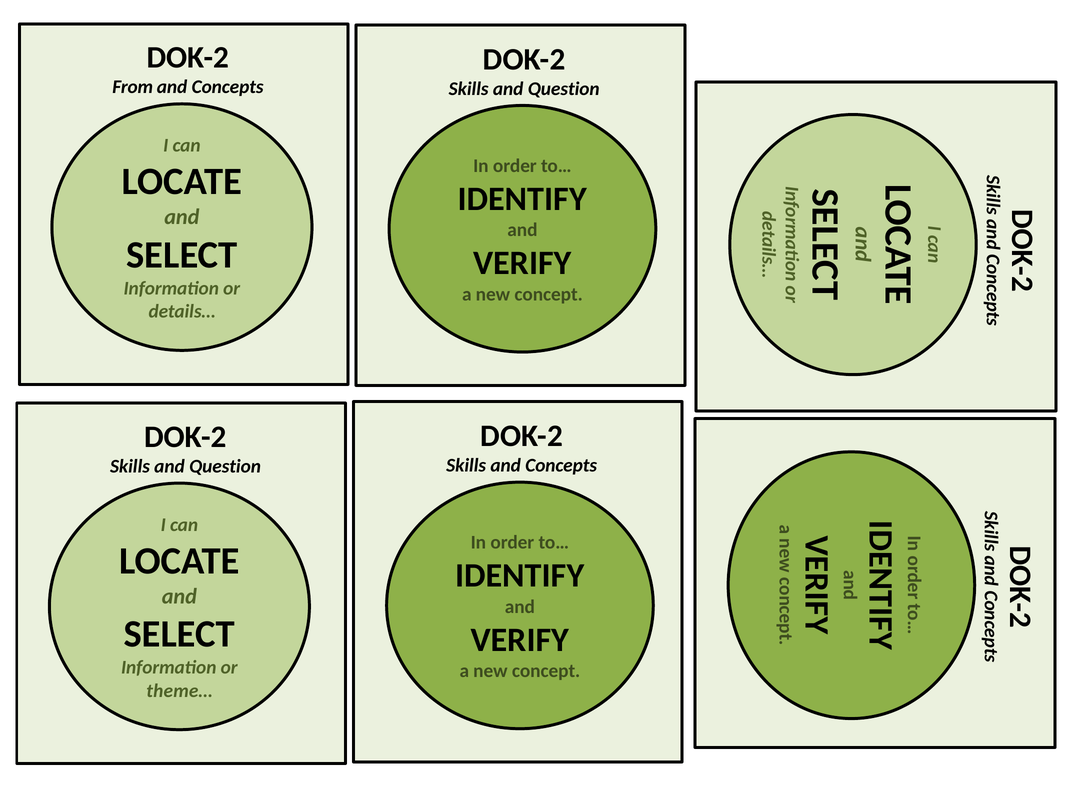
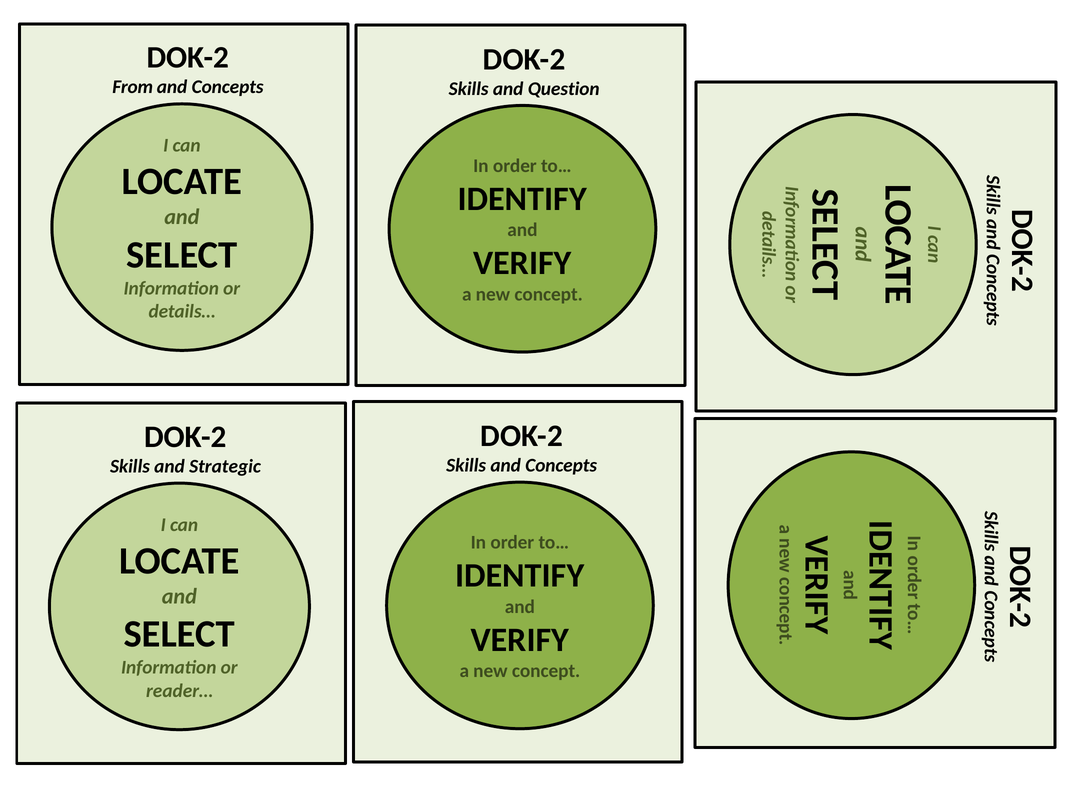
Question at (225, 466): Question -> Strategic
theme…: theme… -> reader…
